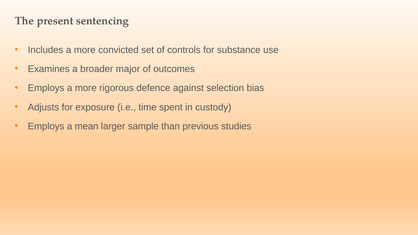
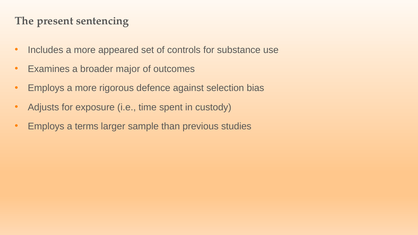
convicted: convicted -> appeared
mean: mean -> terms
